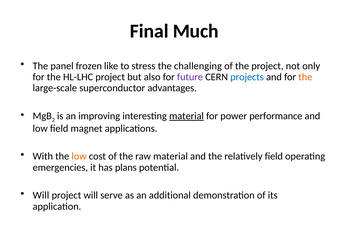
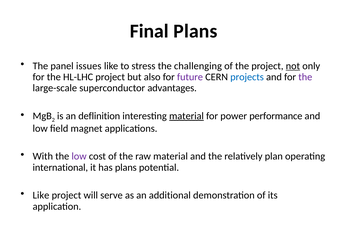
Final Much: Much -> Plans
frozen: frozen -> issues
not underline: none -> present
the at (305, 77) colour: orange -> purple
improving: improving -> deflinition
low at (79, 156) colour: orange -> purple
relatively field: field -> plan
emergencies: emergencies -> international
Will at (41, 195): Will -> Like
